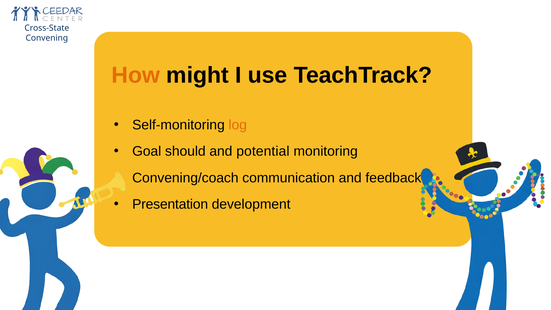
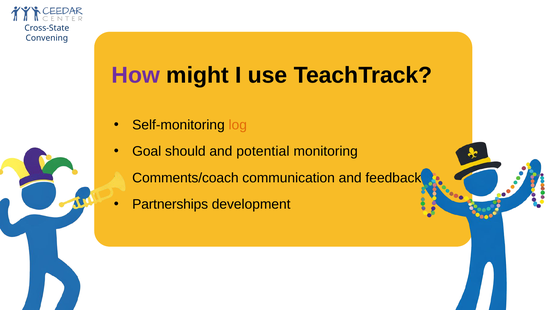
How colour: orange -> purple
Convening/coach: Convening/coach -> Comments/coach
Presentation: Presentation -> Partnerships
